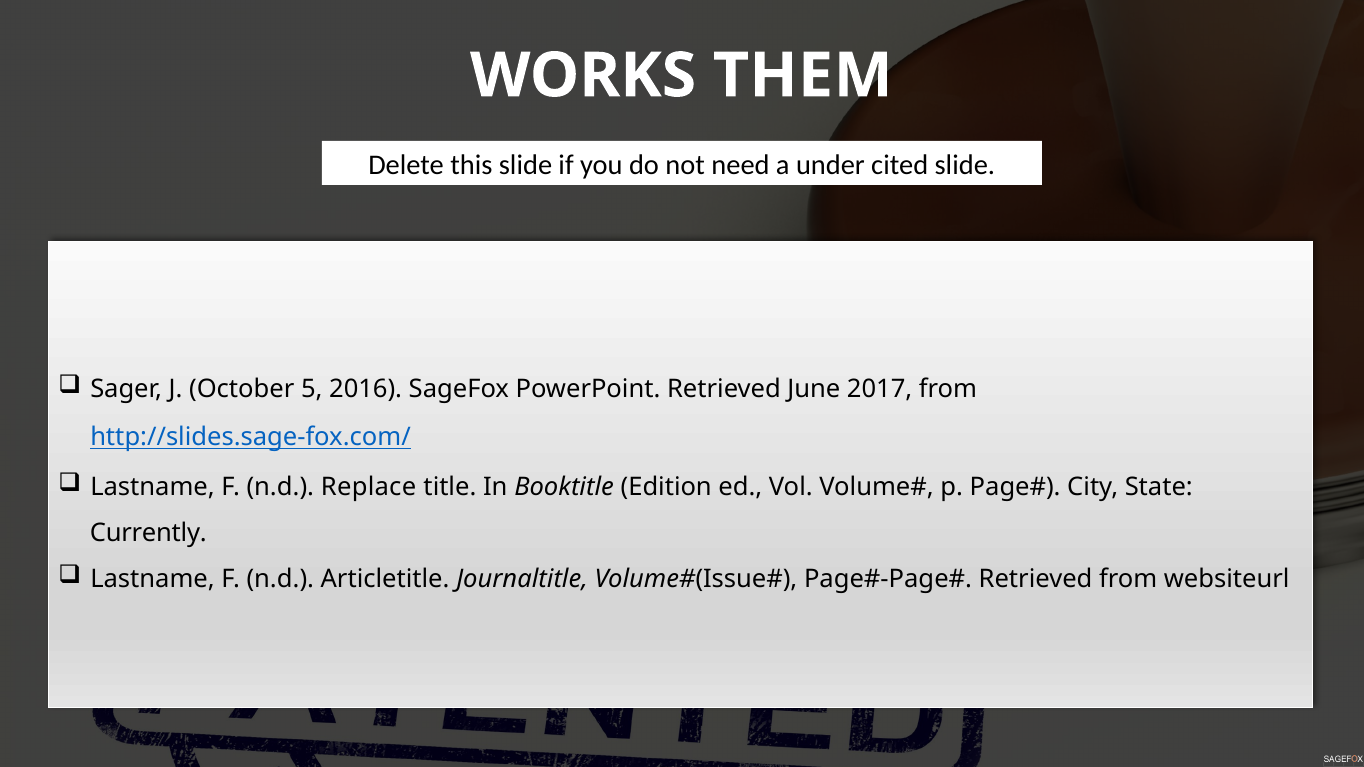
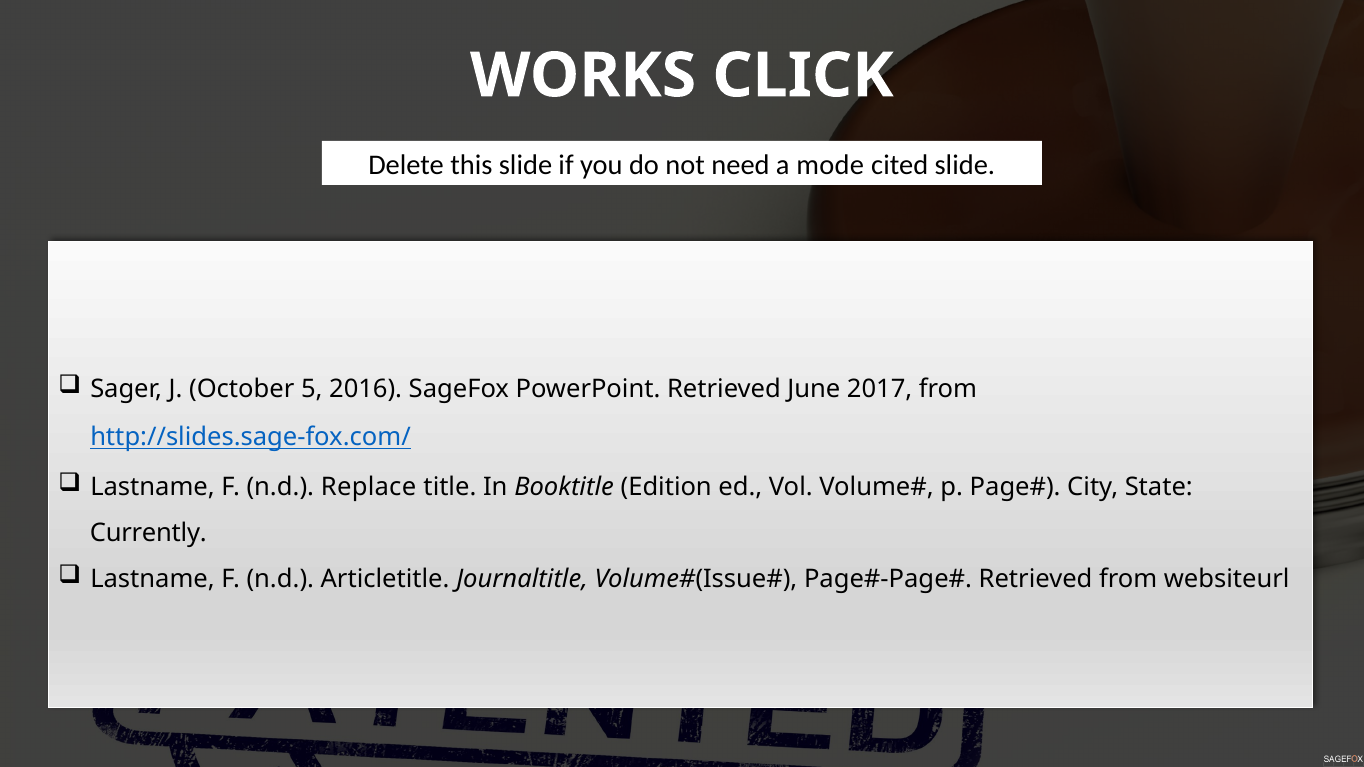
THEM: THEM -> CLICK
under: under -> mode
